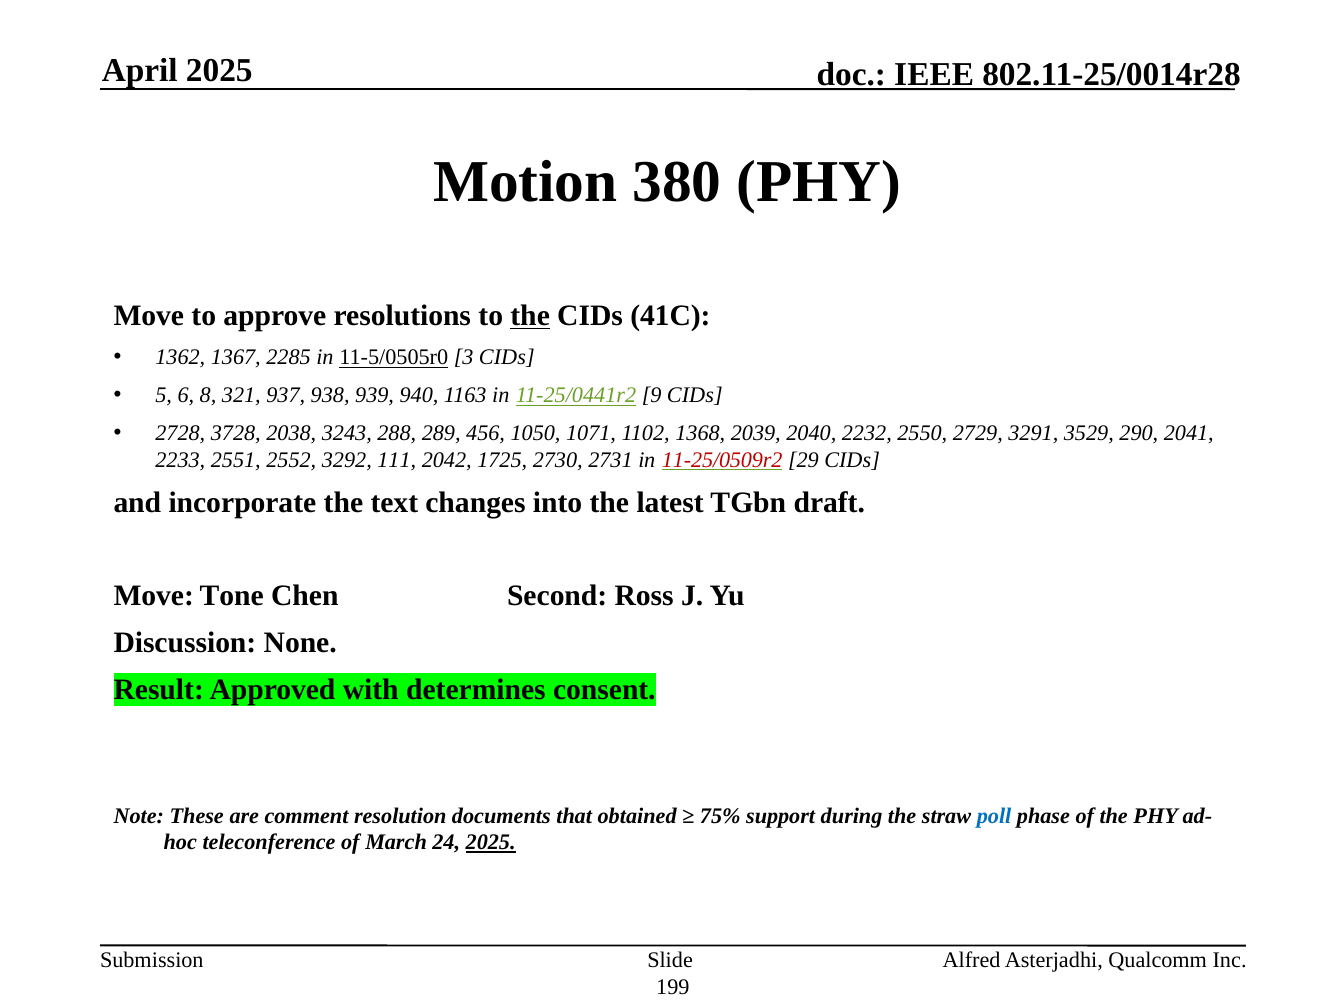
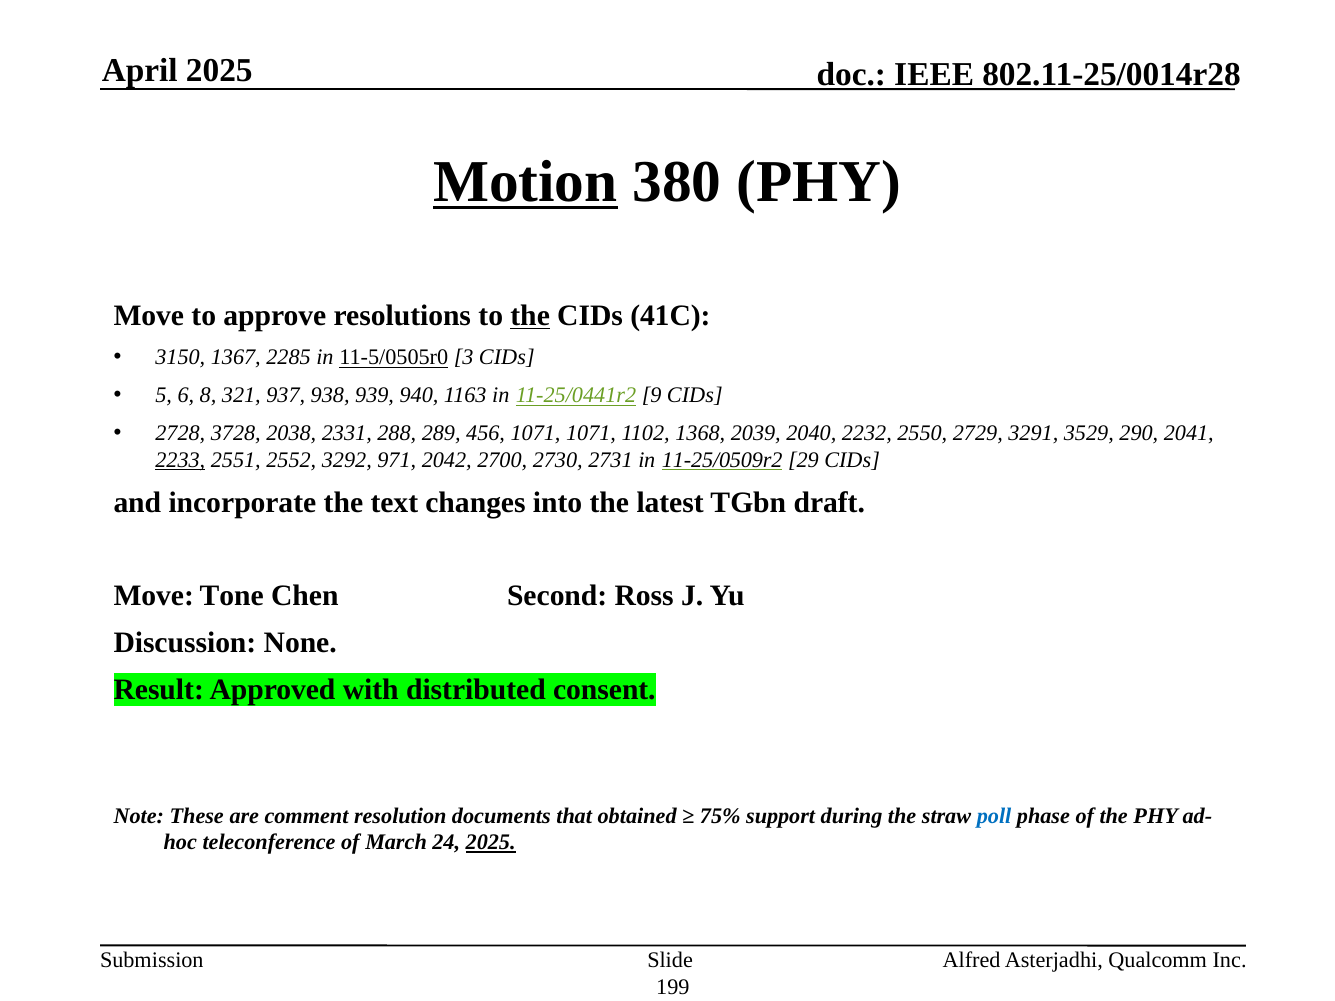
Motion underline: none -> present
1362: 1362 -> 3150
3243: 3243 -> 2331
456 1050: 1050 -> 1071
2233 underline: none -> present
111: 111 -> 971
1725: 1725 -> 2700
11-25/0509r2 colour: red -> black
determines: determines -> distributed
